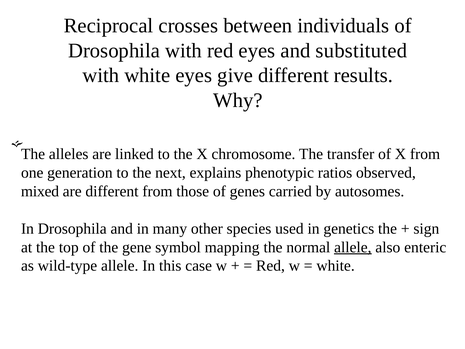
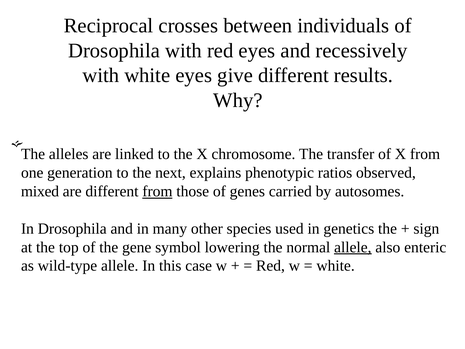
substituted: substituted -> recessively
from at (157, 191) underline: none -> present
mapping: mapping -> lowering
